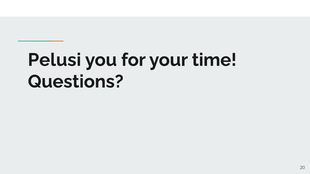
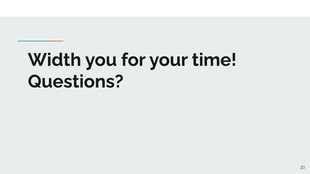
Pelusi: Pelusi -> Width
